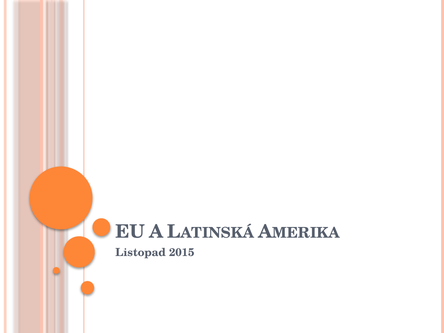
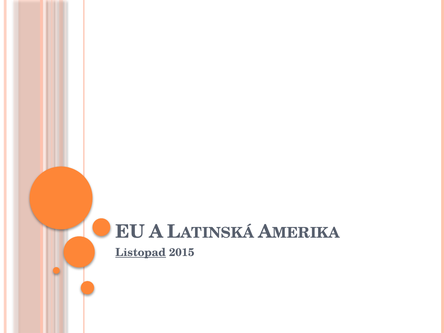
Listopad underline: none -> present
